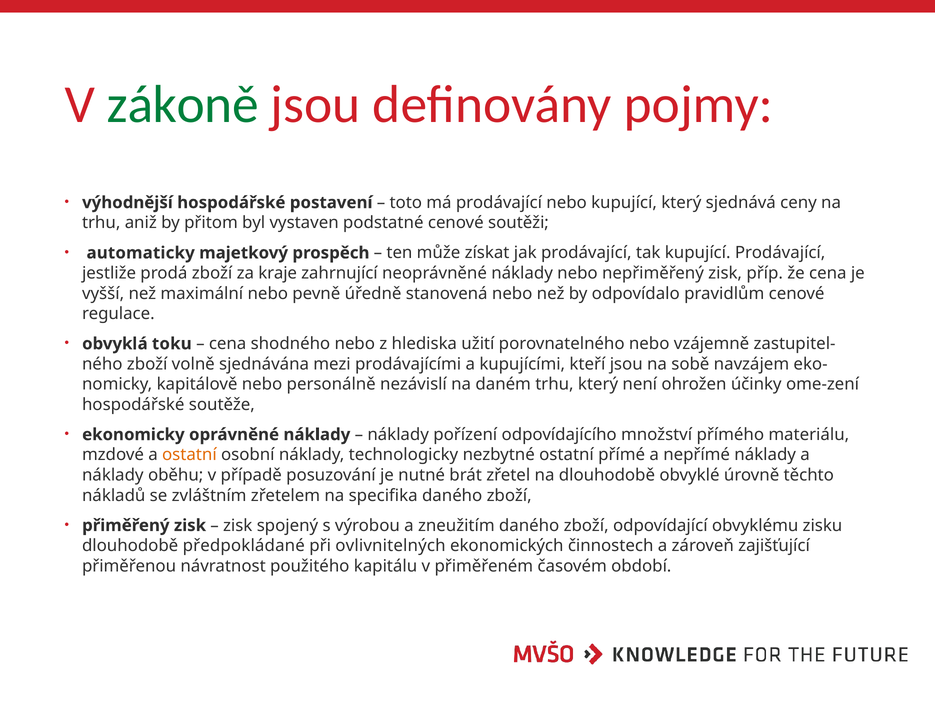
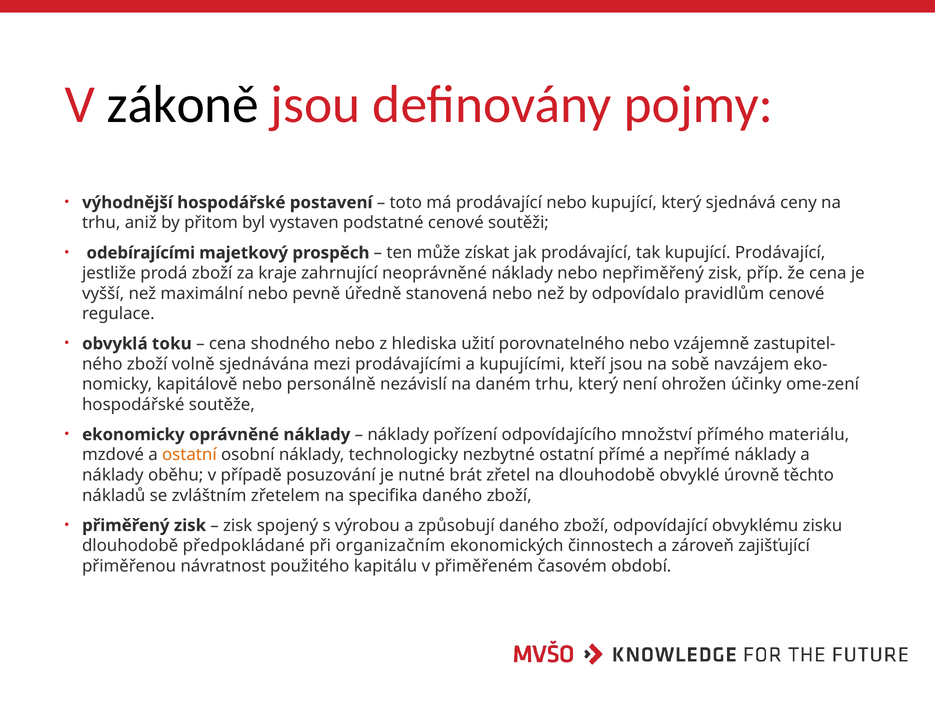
zákoně colour: green -> black
automaticky: automaticky -> odebírajícími
zneužitím: zneužitím -> způsobují
ovlivnitelných: ovlivnitelných -> organizačním
